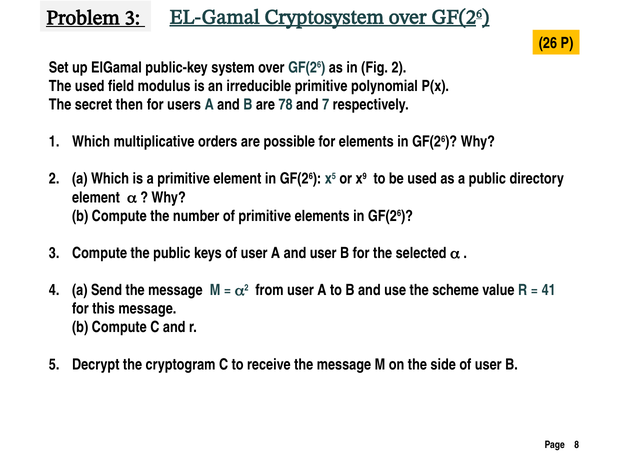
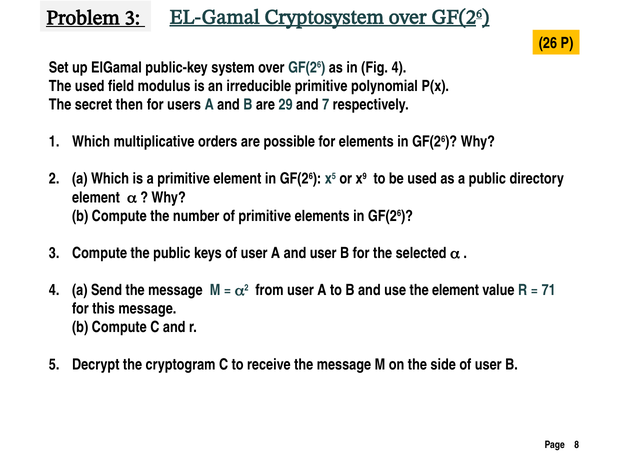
Fig 2: 2 -> 4
78: 78 -> 29
the scheme: scheme -> element
41: 41 -> 71
